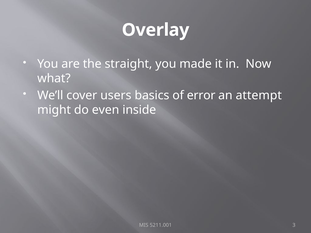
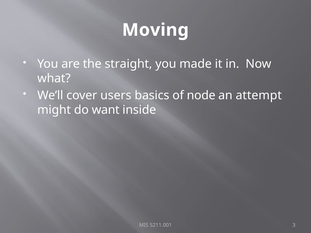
Overlay: Overlay -> Moving
error: error -> node
even: even -> want
